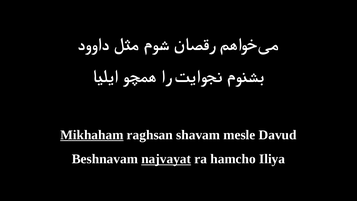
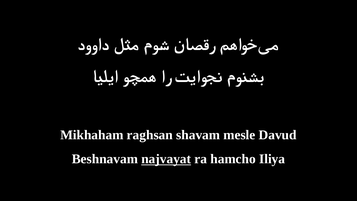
Mikhaham underline: present -> none
